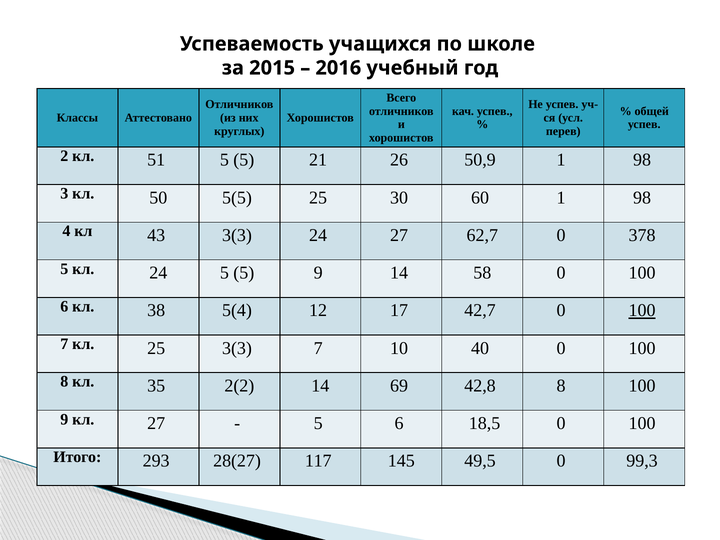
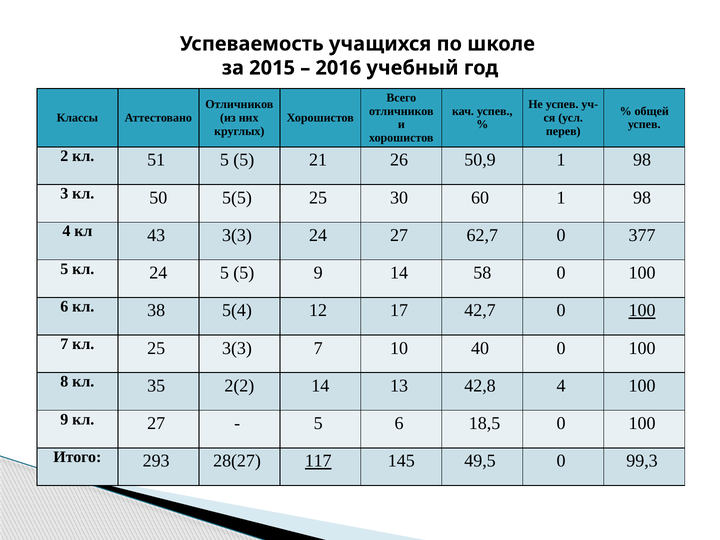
378: 378 -> 377
69: 69 -> 13
42,8 8: 8 -> 4
117 underline: none -> present
